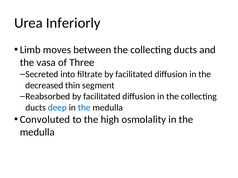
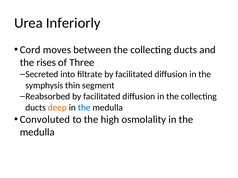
Limb: Limb -> Cord
vasa: vasa -> rises
decreased: decreased -> symphysis
deep colour: blue -> orange
